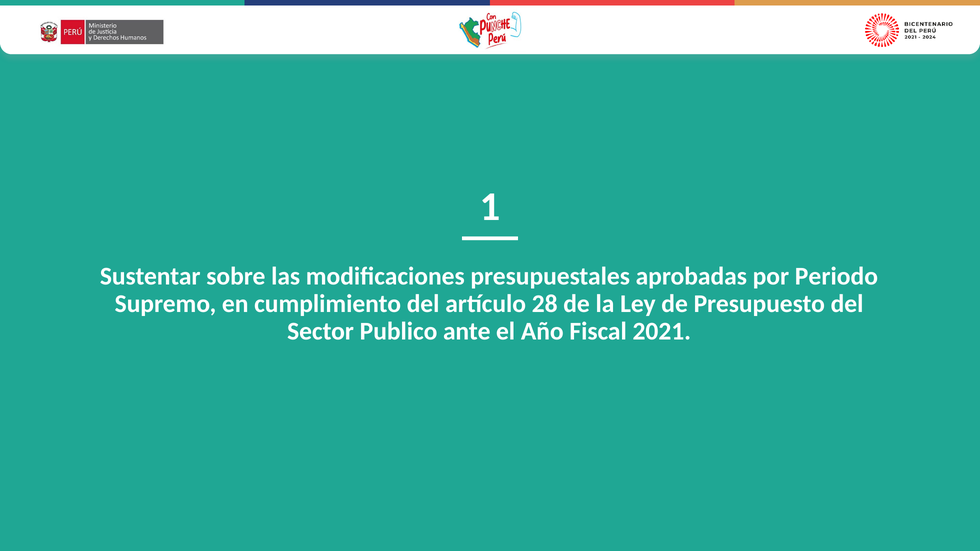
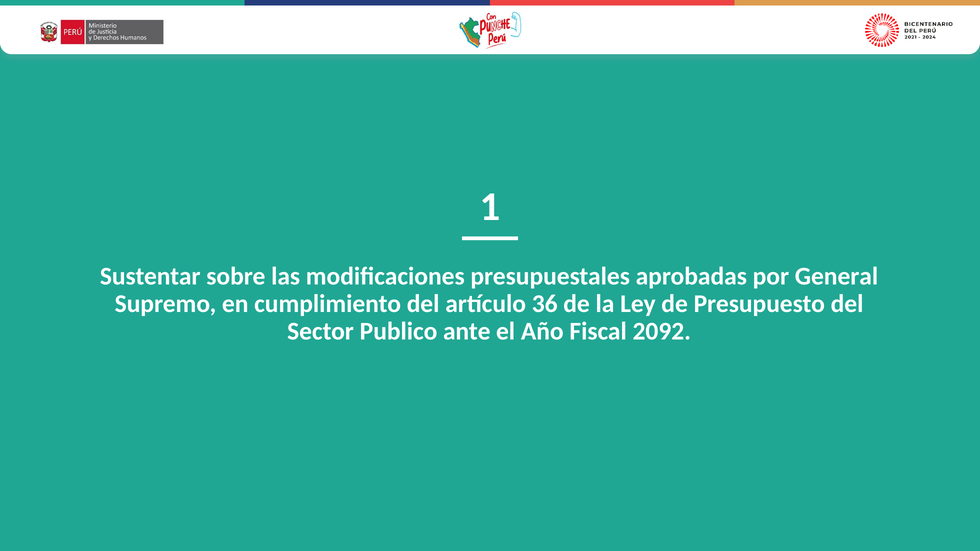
Periodo: Periodo -> General
28: 28 -> 36
2021: 2021 -> 2092
